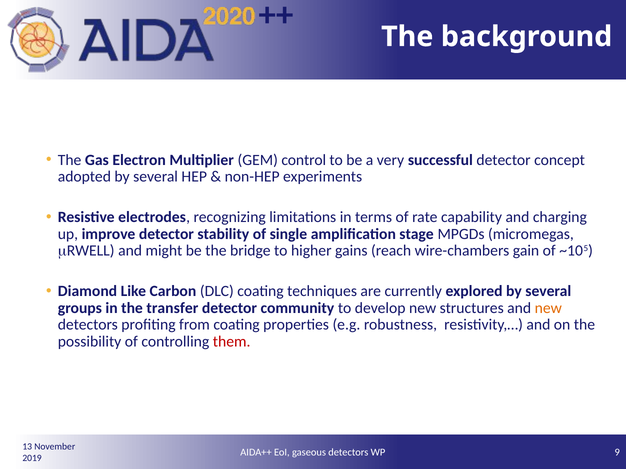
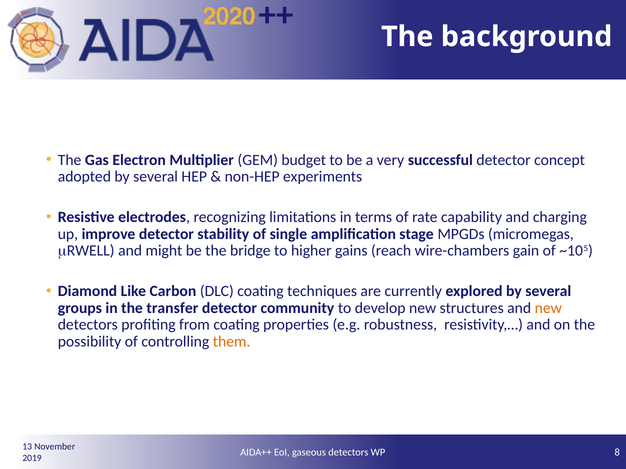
control: control -> budget
them colour: red -> orange
9: 9 -> 8
